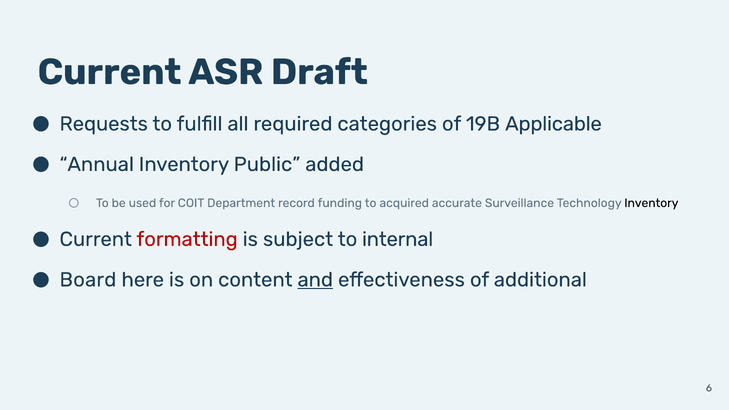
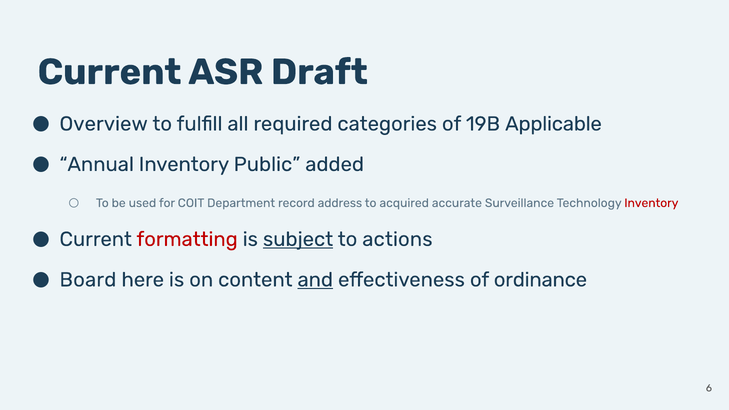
Requests: Requests -> Overview
funding: funding -> address
Inventory at (651, 203) colour: black -> red
subject underline: none -> present
internal: internal -> actions
additional: additional -> ordinance
